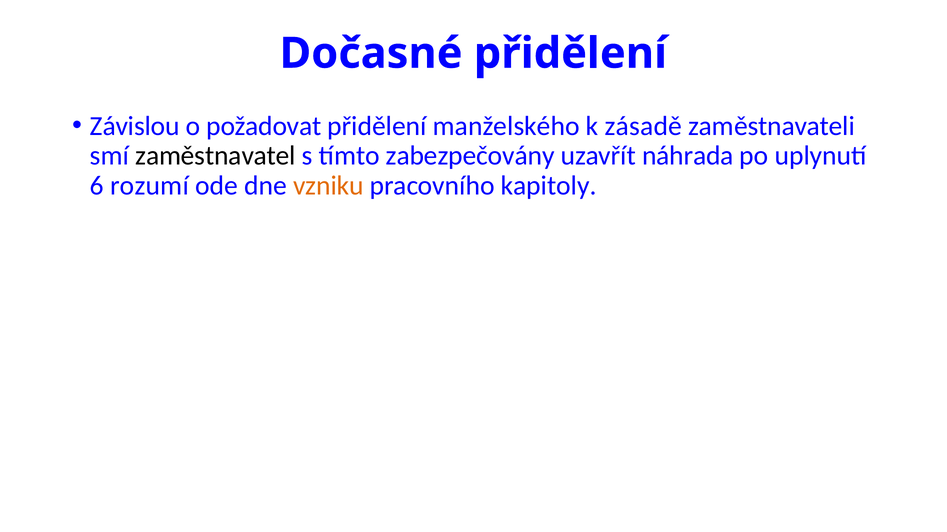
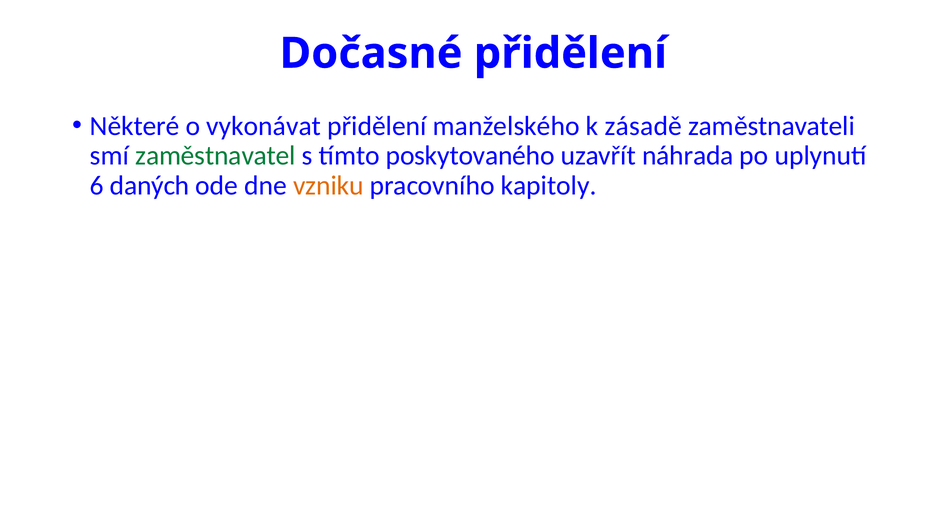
Závislou: Závislou -> Některé
požadovat: požadovat -> vykonávat
zaměstnavatel colour: black -> green
zabezpečovány: zabezpečovány -> poskytovaného
rozumí: rozumí -> daných
